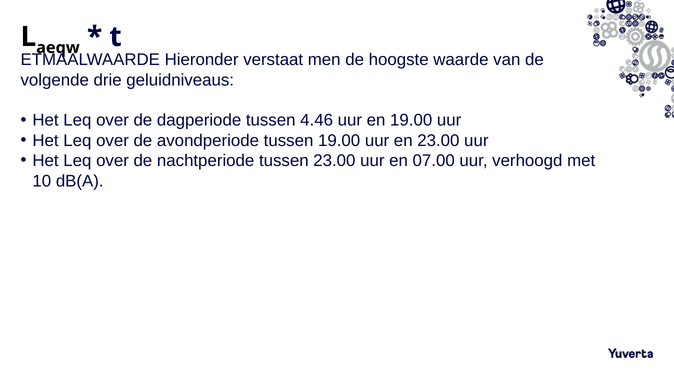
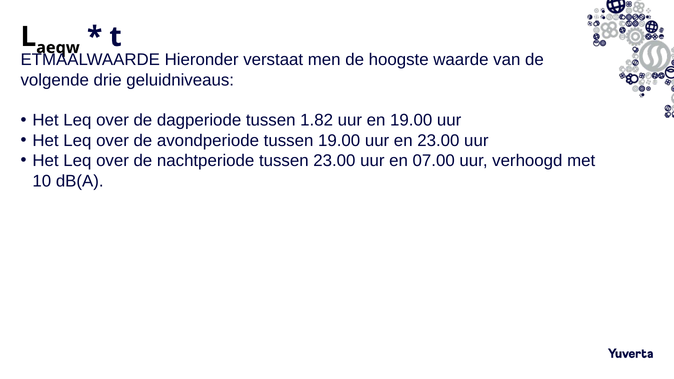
4.46: 4.46 -> 1.82
